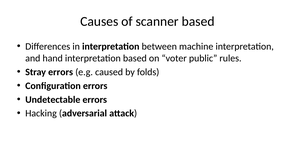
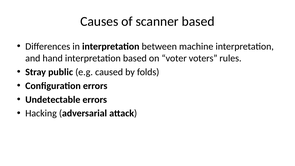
public: public -> voters
Stray errors: errors -> public
